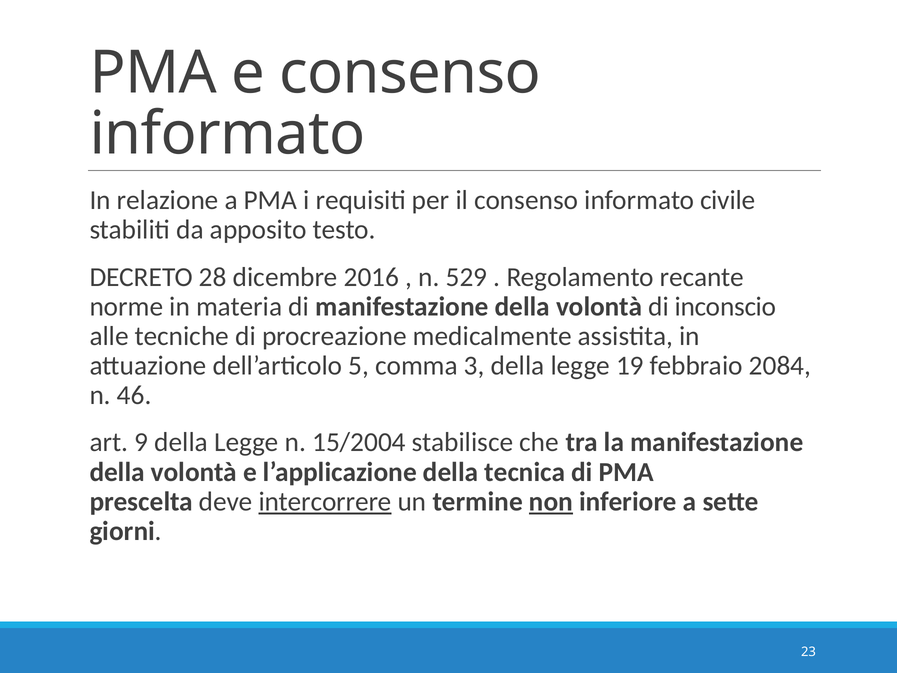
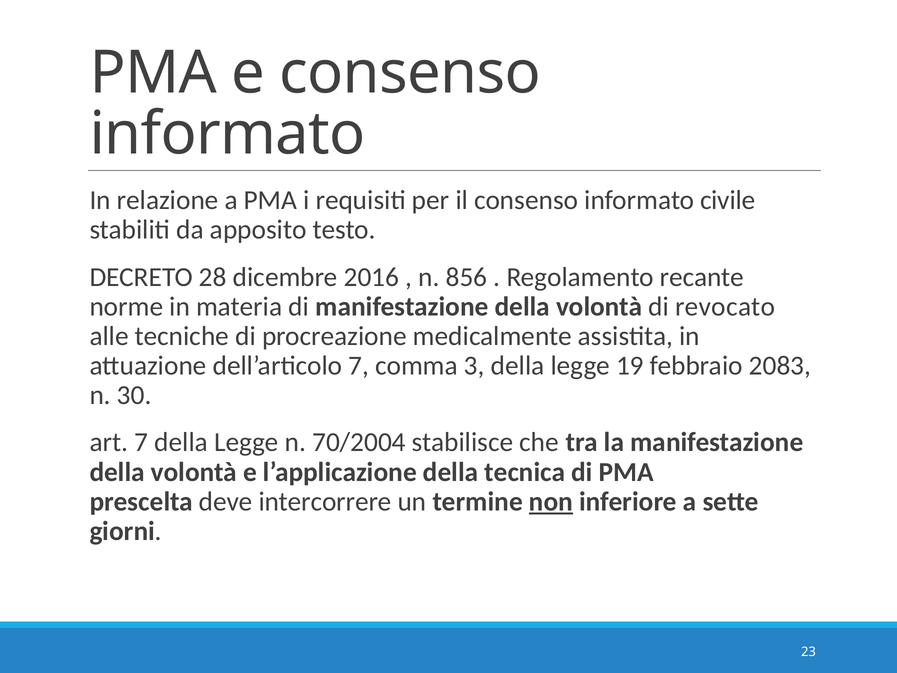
529: 529 -> 856
inconscio: inconscio -> revocato
dell’articolo 5: 5 -> 7
2084: 2084 -> 2083
46: 46 -> 30
art 9: 9 -> 7
15/2004: 15/2004 -> 70/2004
intercorrere underline: present -> none
